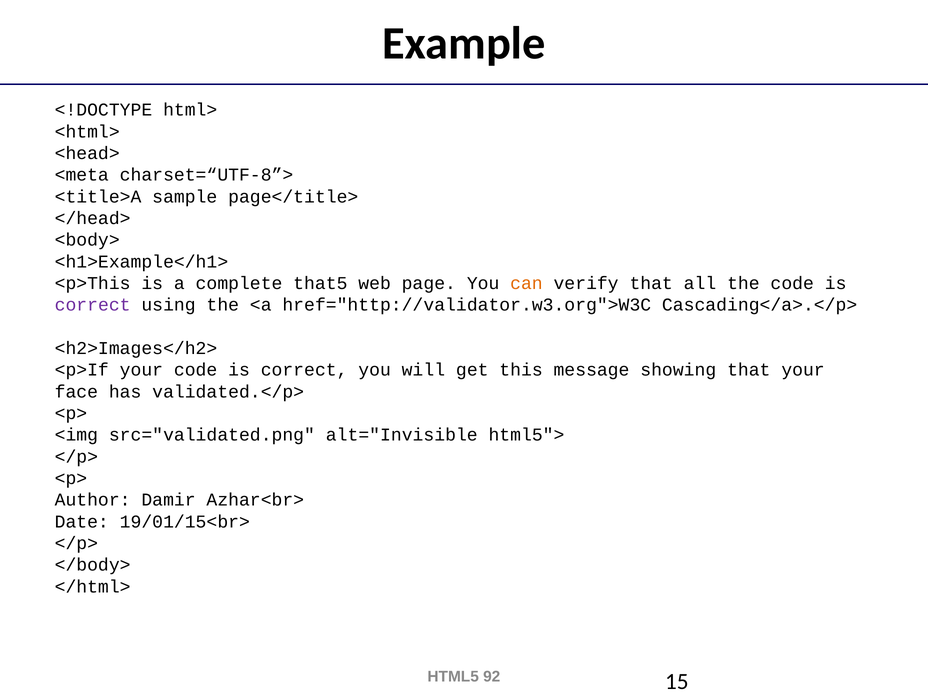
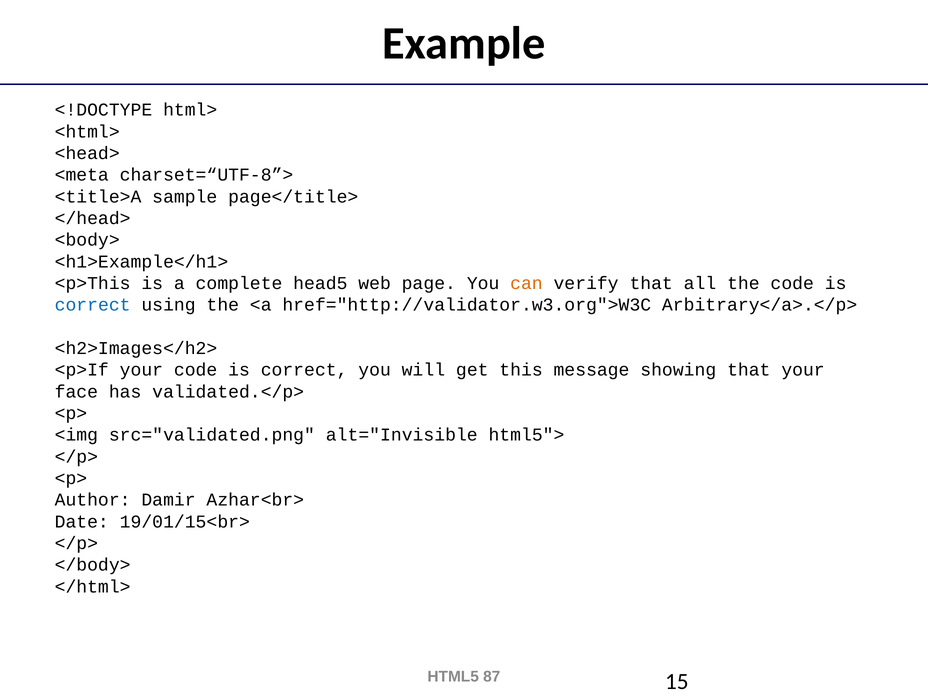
that5: that5 -> head5
correct at (93, 305) colour: purple -> blue
Cascading</a>.</p>: Cascading</a>.</p> -> Arbitrary</a>.</p>
92: 92 -> 87
